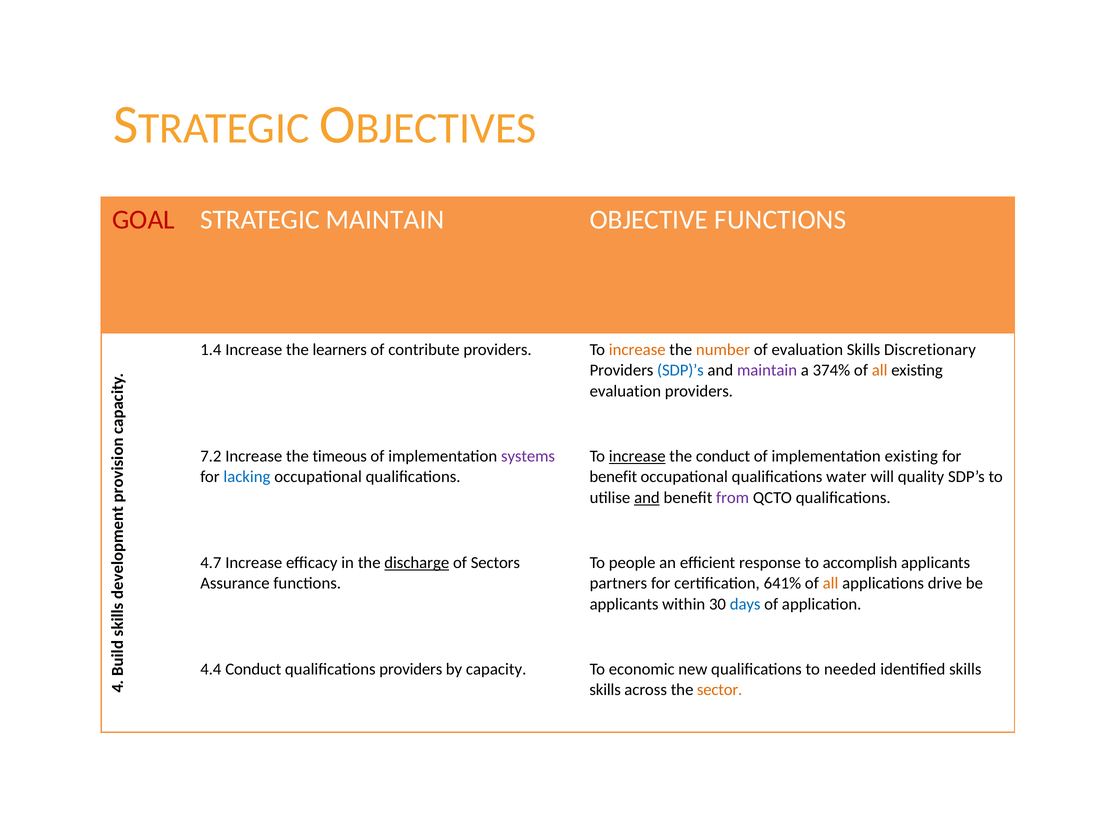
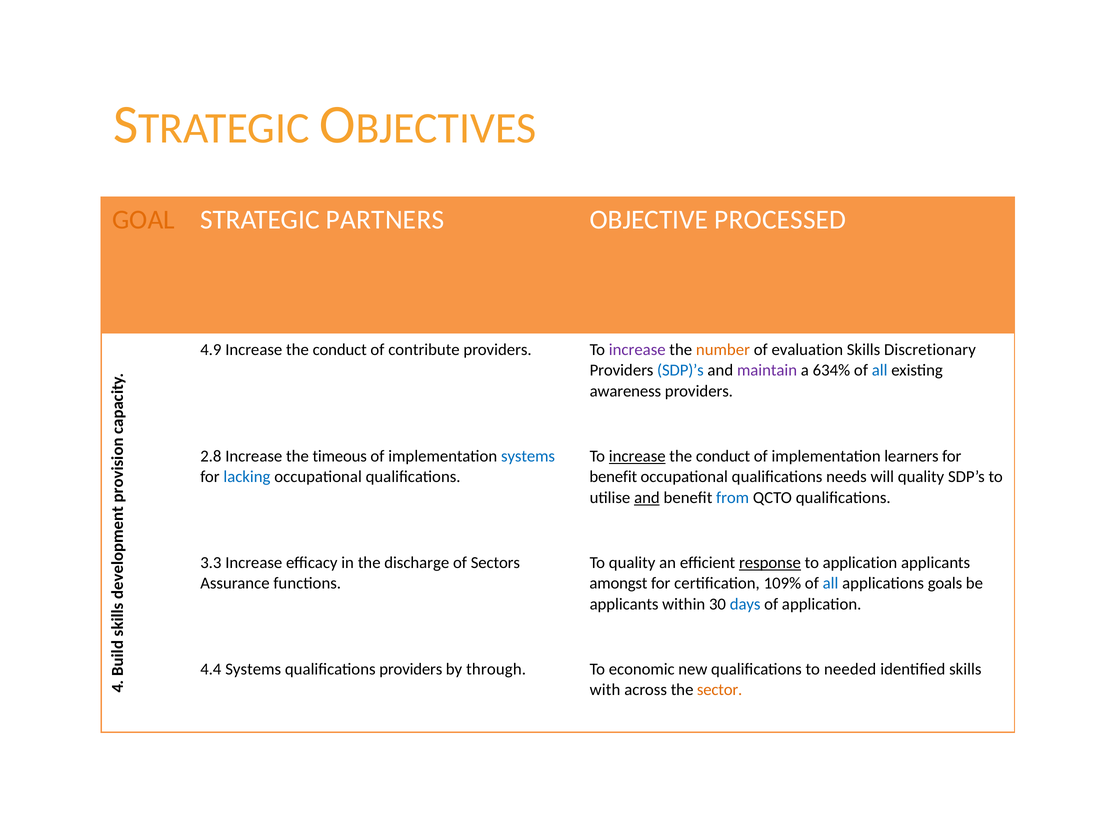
GOAL colour: red -> orange
STRATEGIC MAINTAIN: MAINTAIN -> PARTNERS
OBJECTIVE FUNCTIONS: FUNCTIONS -> PROCESSED
1.4: 1.4 -> 4.9
learners at (340, 350): learners -> conduct
increase at (637, 350) colour: orange -> purple
374%: 374% -> 634%
all at (880, 370) colour: orange -> blue
evaluation at (625, 391): evaluation -> awareness
7.2: 7.2 -> 2.8
systems at (528, 456) colour: purple -> blue
implementation existing: existing -> learners
water: water -> needs
from colour: purple -> blue
4.7: 4.7 -> 3.3
discharge underline: present -> none
To people: people -> quality
response underline: none -> present
to accomplish: accomplish -> application
partners: partners -> amongst
641%: 641% -> 109%
all at (831, 583) colour: orange -> blue
drive: drive -> goals
4.4 Conduct: Conduct -> Systems
capacity: capacity -> through
skills at (605, 690): skills -> with
